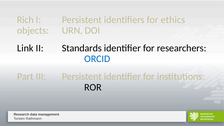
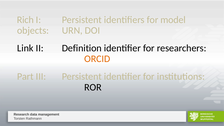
ethics: ethics -> model
Standards: Standards -> Definition
ORCID colour: blue -> orange
